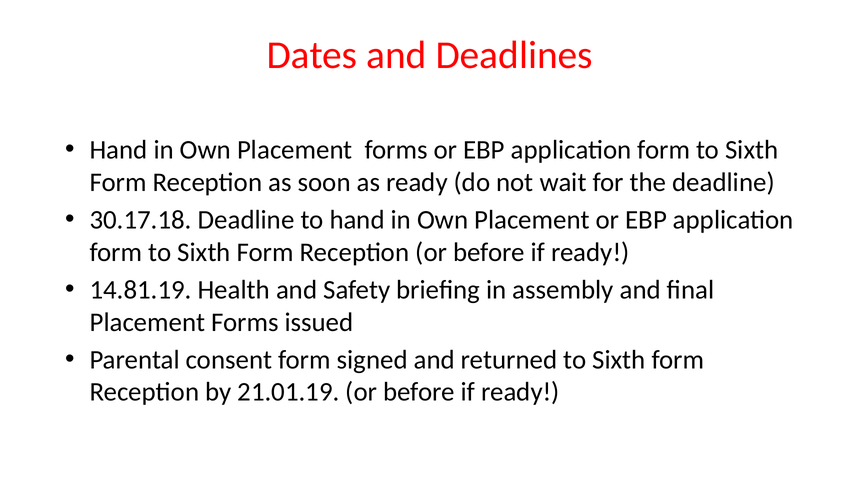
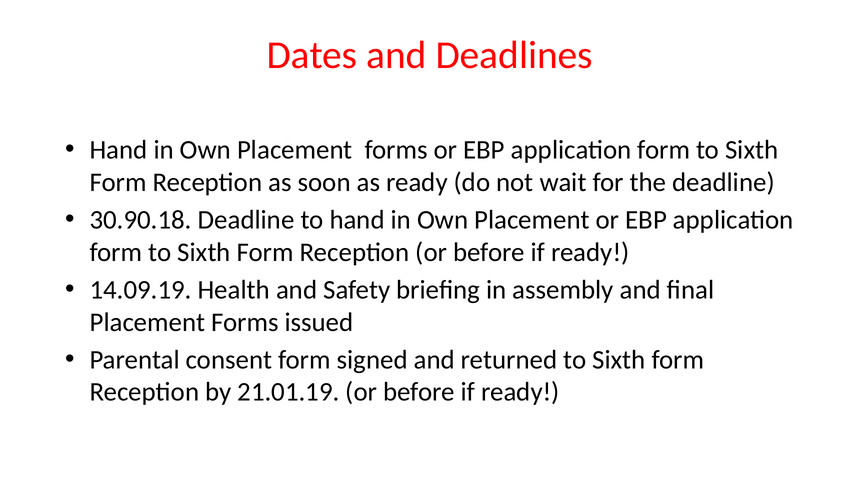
30.17.18: 30.17.18 -> 30.90.18
14.81.19: 14.81.19 -> 14.09.19
